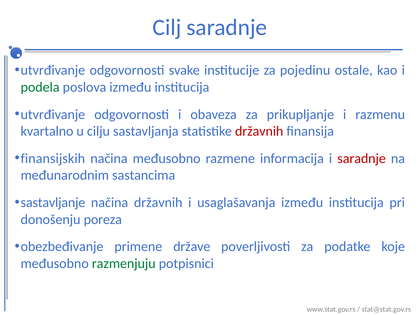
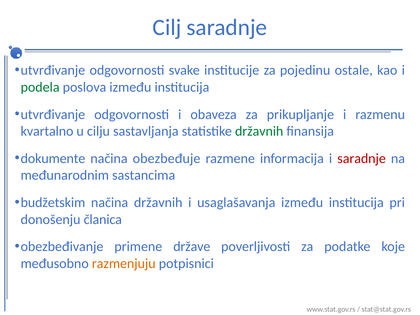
državnih at (259, 131) colour: red -> green
finansijskih: finansijskih -> dokumente
načina međusobno: međusobno -> obezbeđuje
sastavljanje: sastavljanje -> budžetskim
poreza: poreza -> članica
razmenjuju colour: green -> orange
